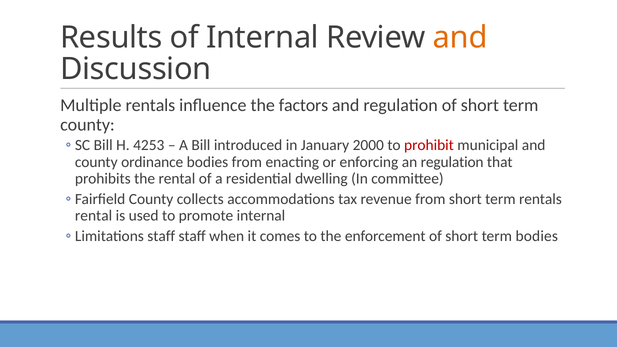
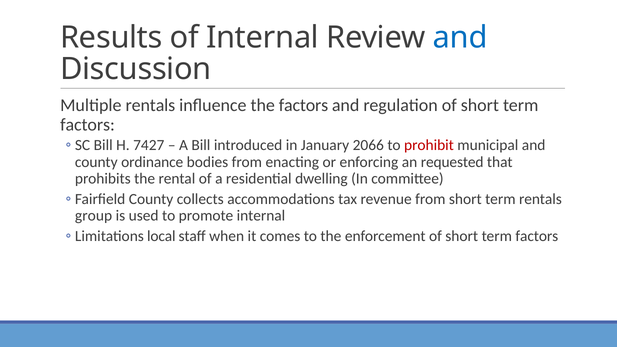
and at (460, 38) colour: orange -> blue
county at (87, 125): county -> factors
4253: 4253 -> 7427
2000: 2000 -> 2066
an regulation: regulation -> requested
rental at (94, 216): rental -> group
staff at (161, 236): staff -> local
bodies at (537, 236): bodies -> factors
